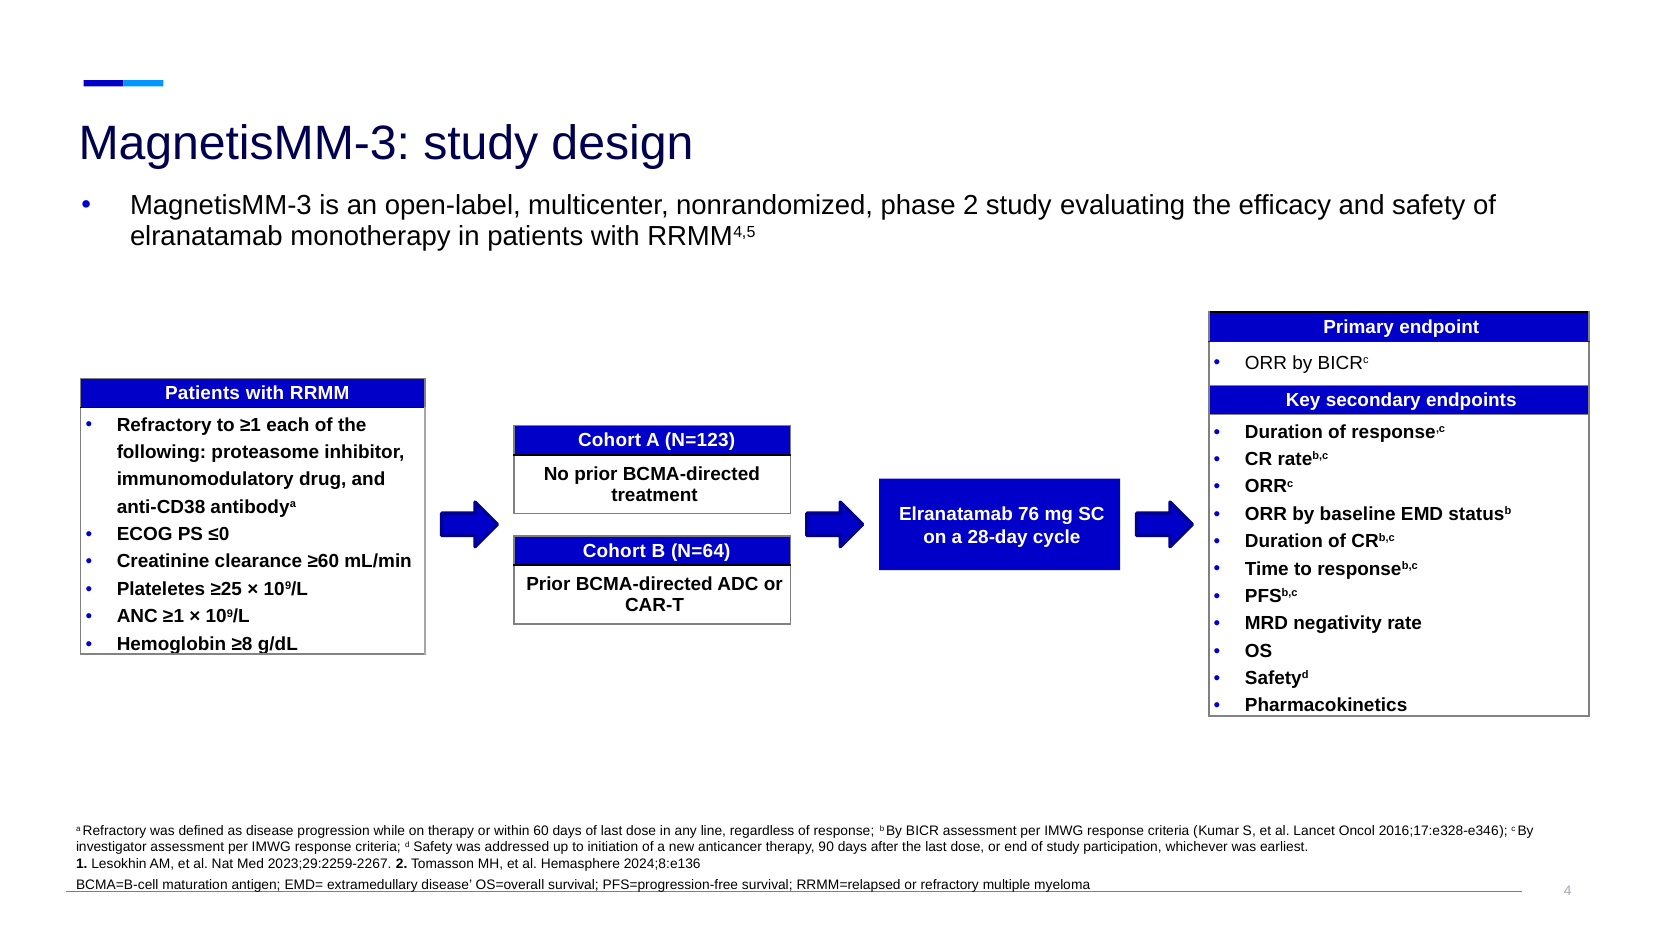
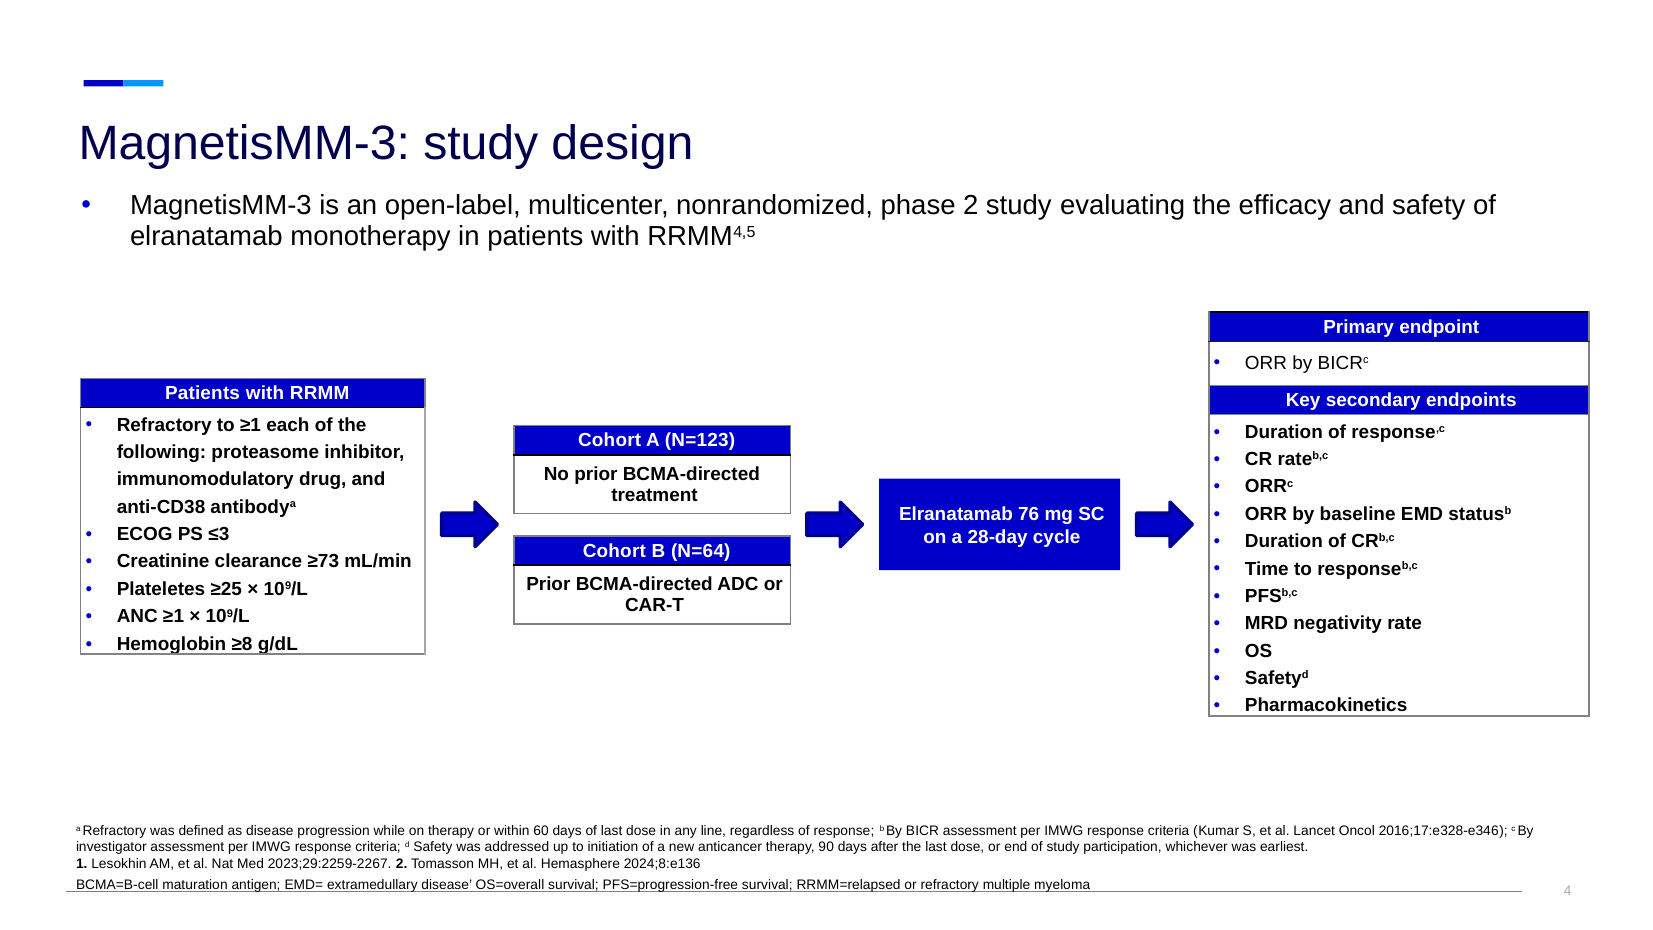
≤0: ≤0 -> ≤3
≥60: ≥60 -> ≥73
